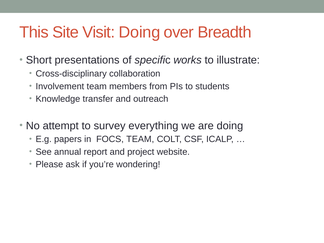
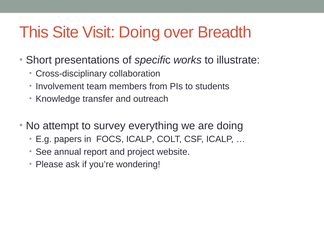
FOCS TEAM: TEAM -> ICALP
